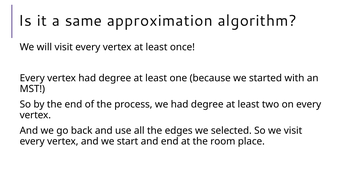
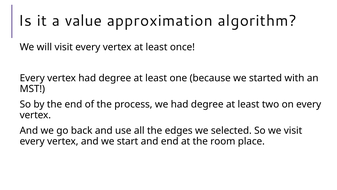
same: same -> value
